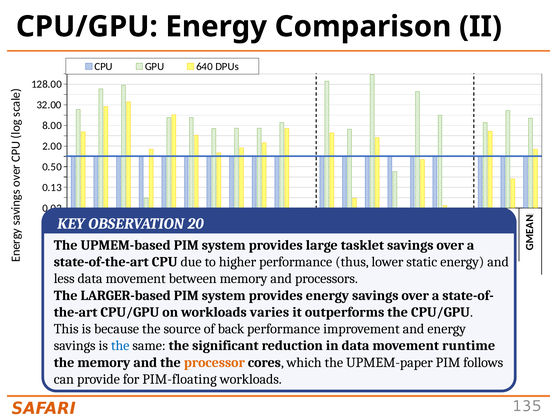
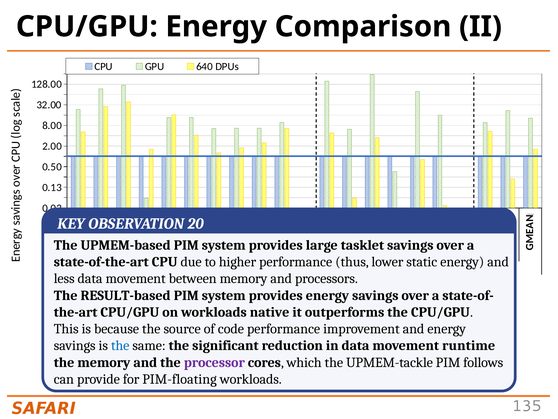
LARGER-based: LARGER-based -> RESULT-based
varies: varies -> native
back: back -> code
processor colour: orange -> purple
UPMEM-paper: UPMEM-paper -> UPMEM-tackle
